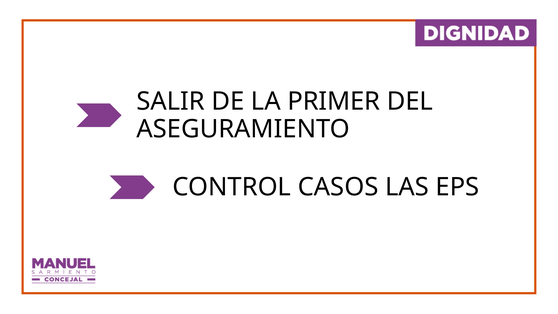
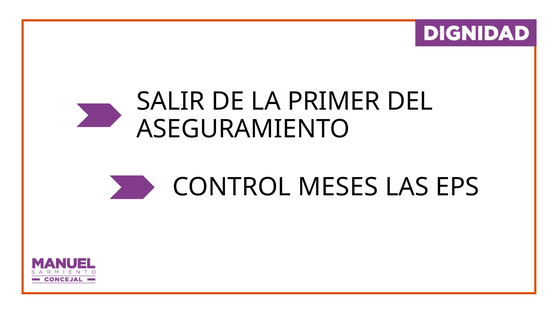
CASOS: CASOS -> MESES
